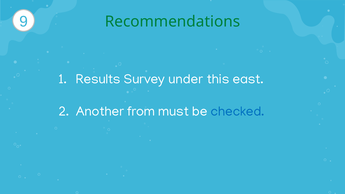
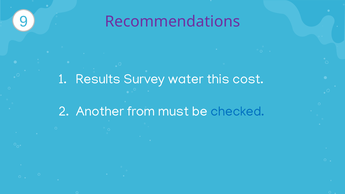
Recommendations colour: green -> purple
under: under -> water
east: east -> cost
